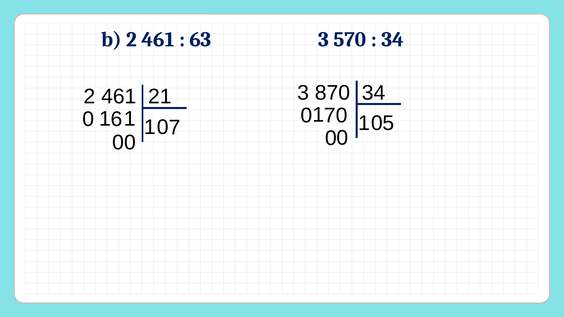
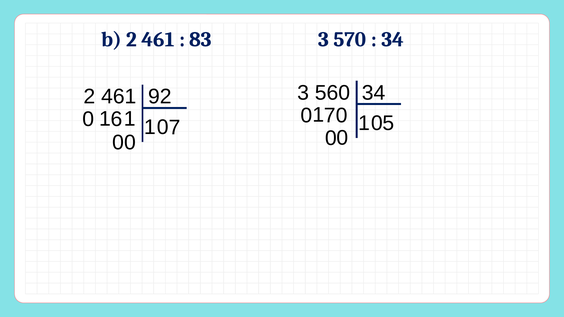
63: 63 -> 83
870: 870 -> 560
21: 21 -> 92
